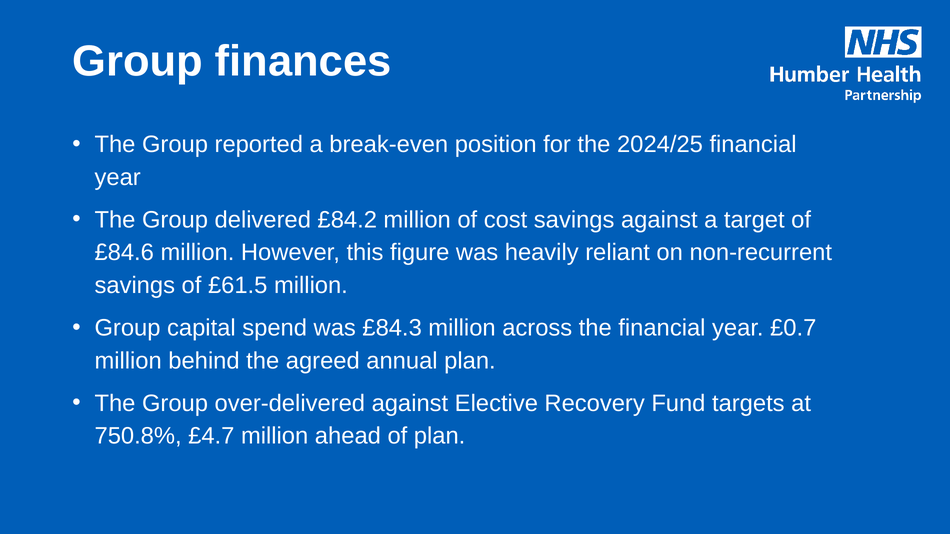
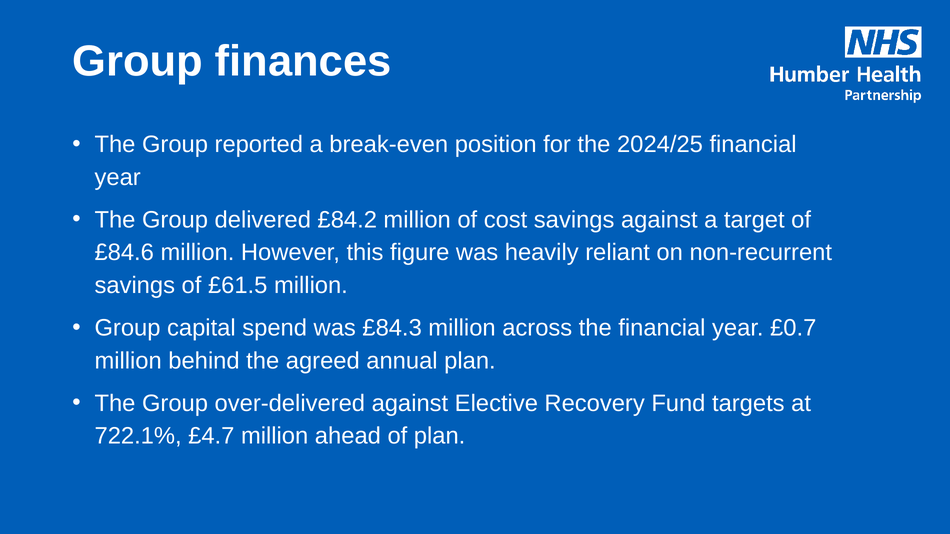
750.8%: 750.8% -> 722.1%
